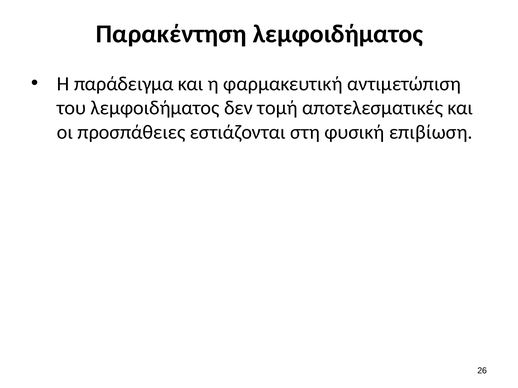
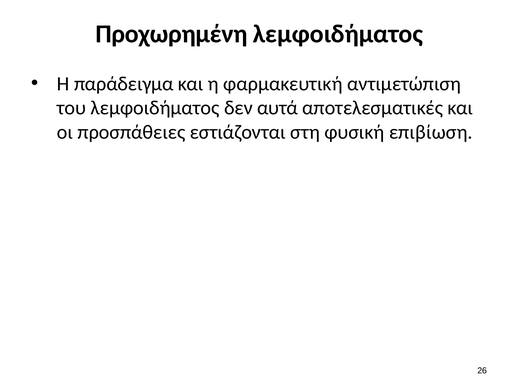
Παρακέντηση: Παρακέντηση -> Προχωρημένη
τομή: τομή -> αυτά
